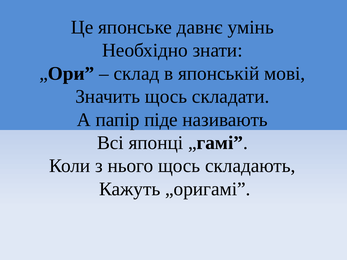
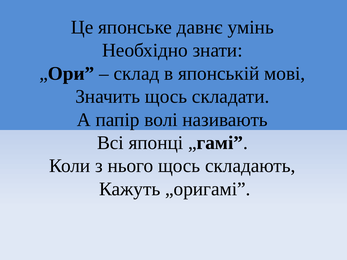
піде: піде -> волі
